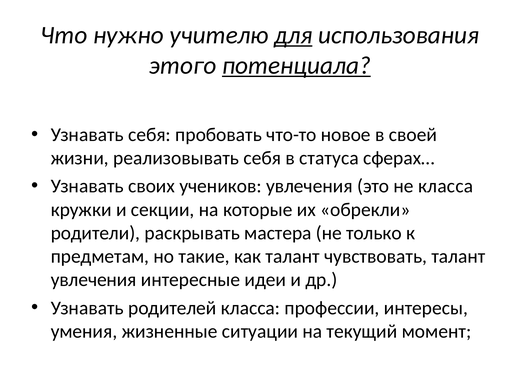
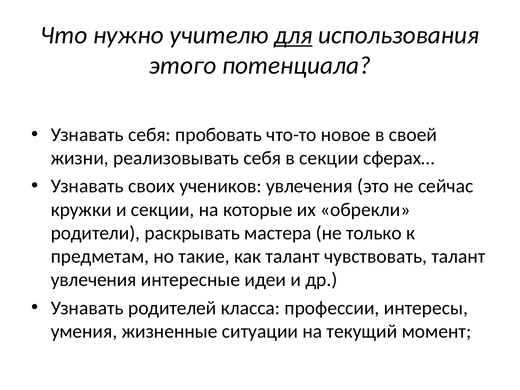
потенциала underline: present -> none
в статуса: статуса -> секции
не класса: класса -> сейчас
